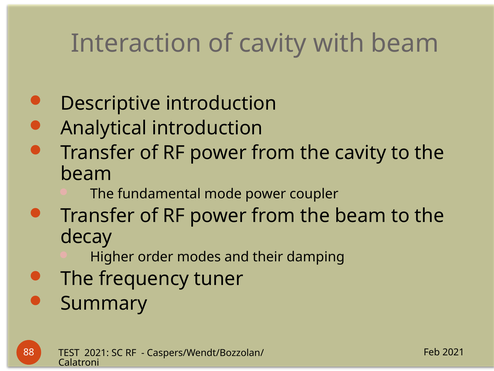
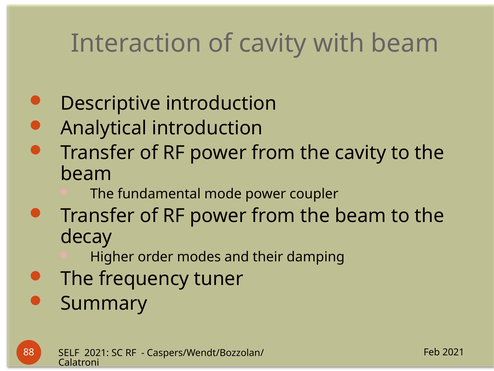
TEST: TEST -> SELF
